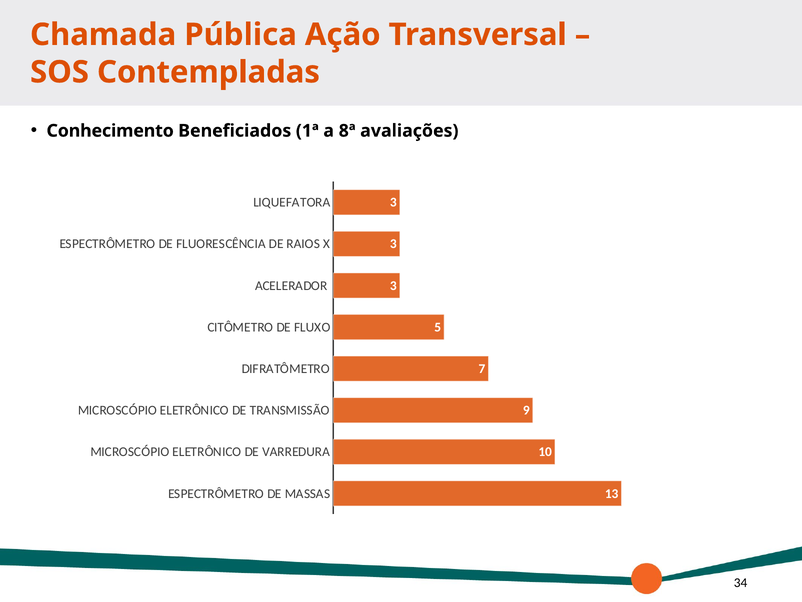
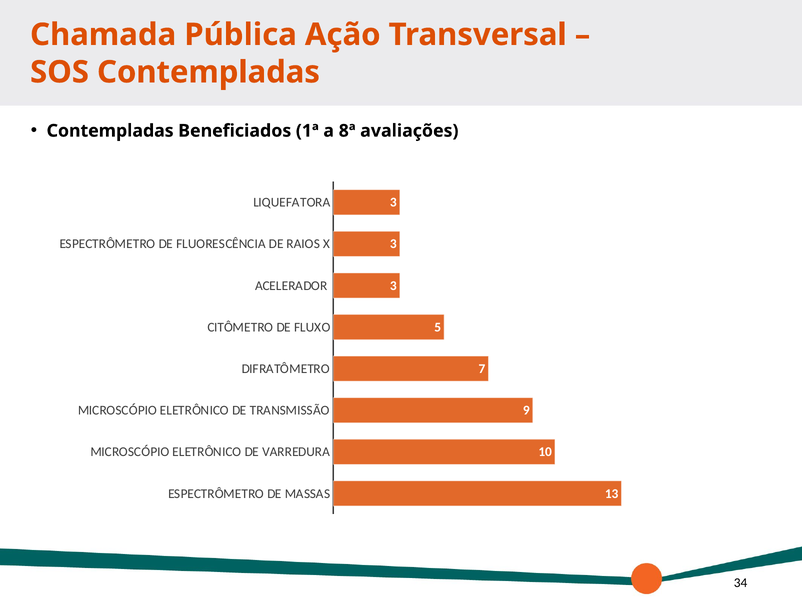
Conhecimento at (110, 131): Conhecimento -> Contempladas
